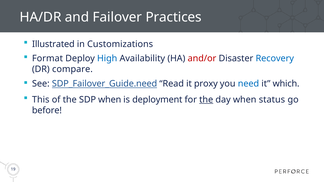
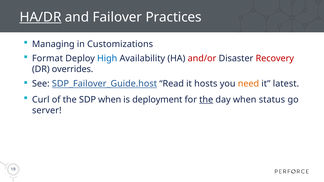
HA/DR underline: none -> present
Illustrated: Illustrated -> Managing
Recovery colour: blue -> red
compare: compare -> overrides
SDP_Failover_Guide.need: SDP_Failover_Guide.need -> SDP_Failover_Guide.host
proxy: proxy -> hosts
need colour: blue -> orange
which: which -> latest
This: This -> Curl
before: before -> server
